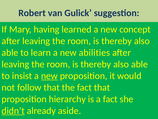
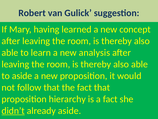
abilities: abilities -> analysis
to insist: insist -> aside
new at (49, 76) underline: present -> none
